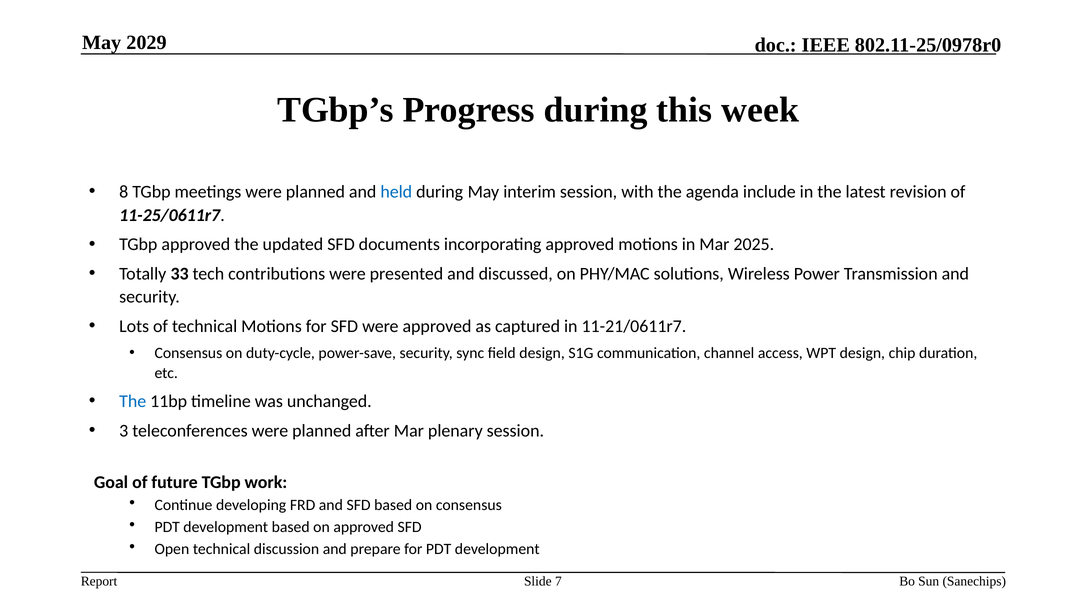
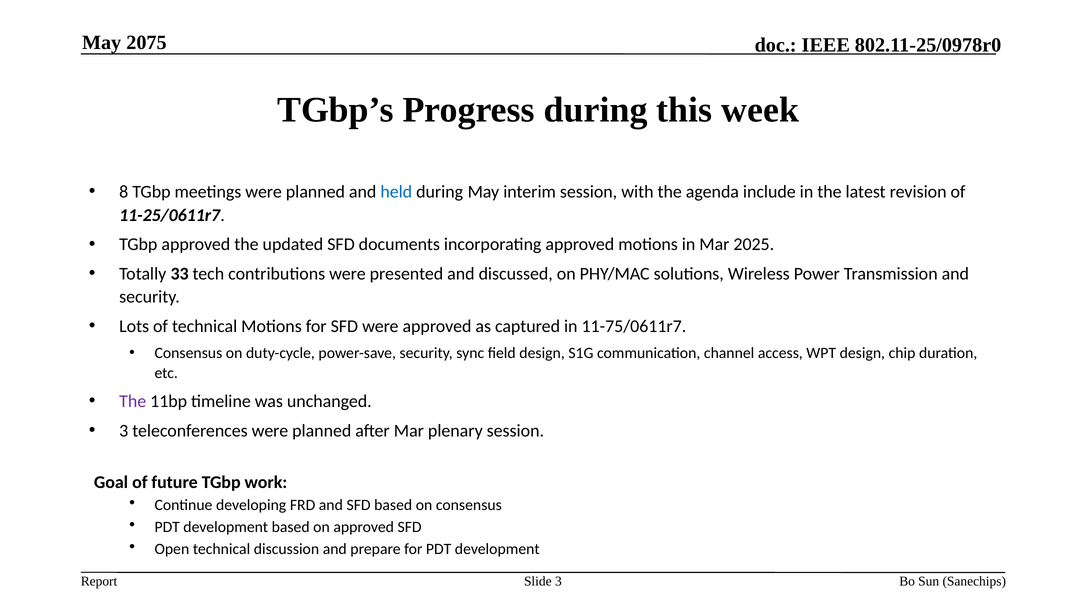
2029: 2029 -> 2075
11-21/0611r7: 11-21/0611r7 -> 11-75/0611r7
The at (133, 401) colour: blue -> purple
Slide 7: 7 -> 3
